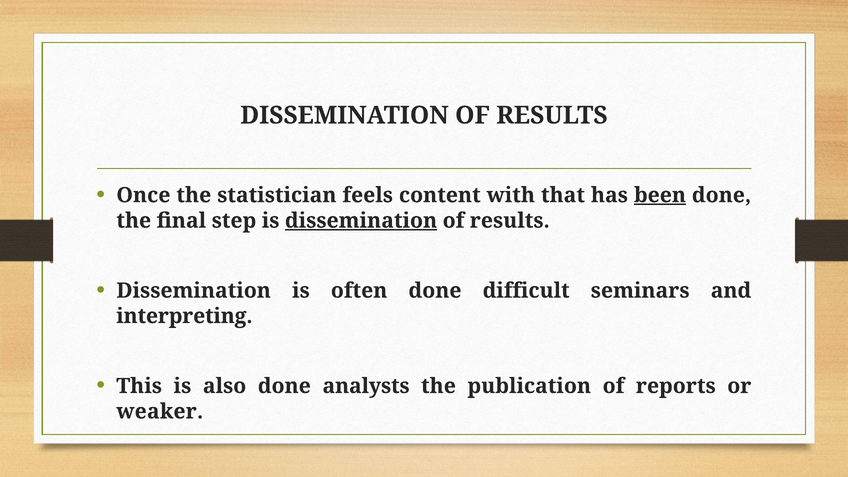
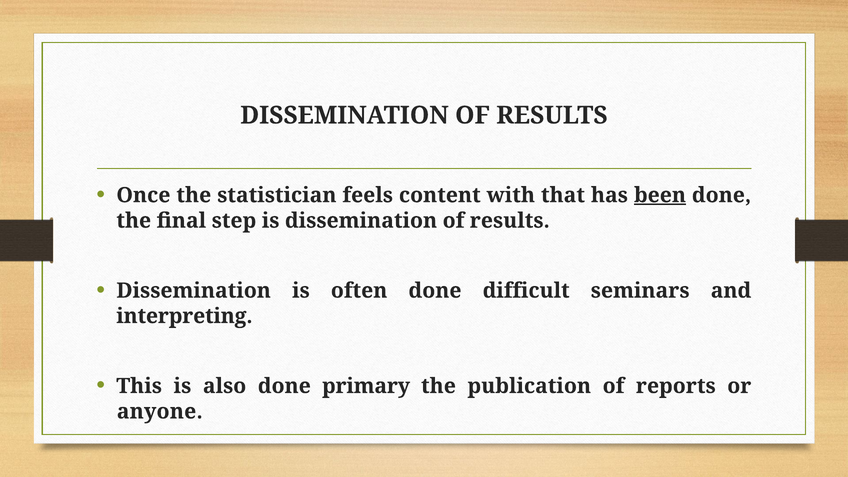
dissemination at (361, 221) underline: present -> none
analysts: analysts -> primary
weaker: weaker -> anyone
